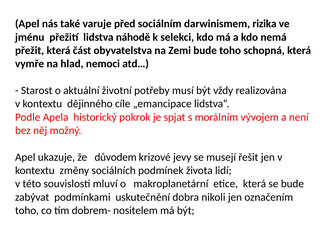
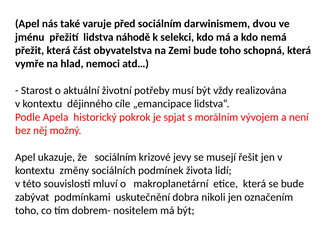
rizika: rizika -> dvou
že důvodem: důvodem -> sociálním
